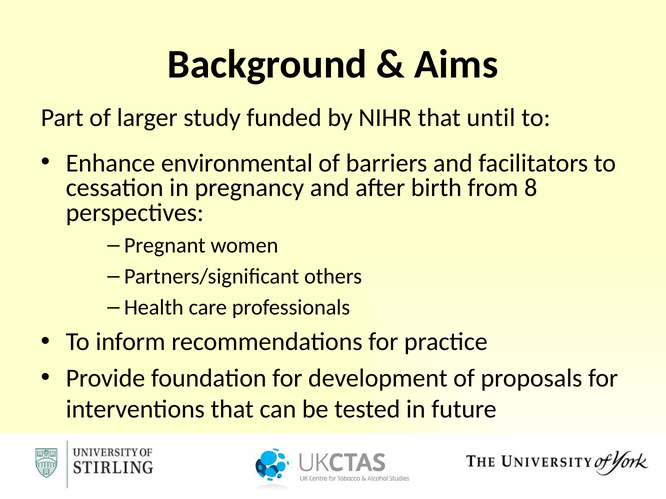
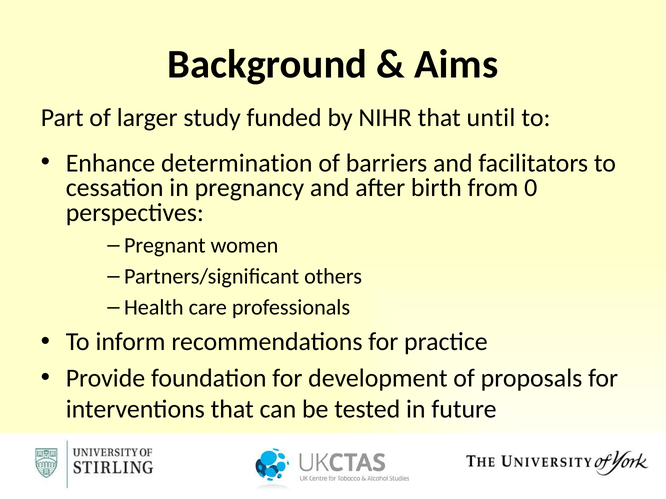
environmental: environmental -> determination
8: 8 -> 0
